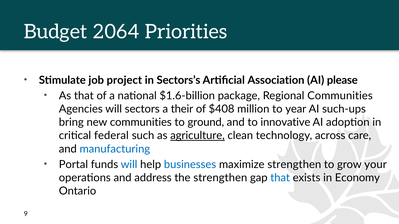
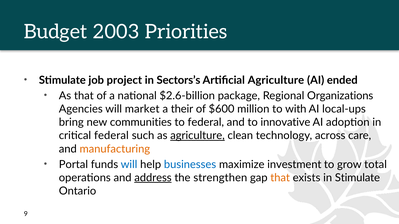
2064: 2064 -> 2003
Artificial Association: Association -> Agriculture
please: please -> ended
$1.6-billion: $1.6-billion -> $2.6-billion
Regional Communities: Communities -> Organizations
sectors: sectors -> market
$408: $408 -> $600
year: year -> with
such-ups: such-ups -> local-ups
to ground: ground -> federal
manufacturing colour: blue -> orange
maximize strengthen: strengthen -> investment
your: your -> total
address underline: none -> present
that at (280, 178) colour: blue -> orange
in Economy: Economy -> Stimulate
